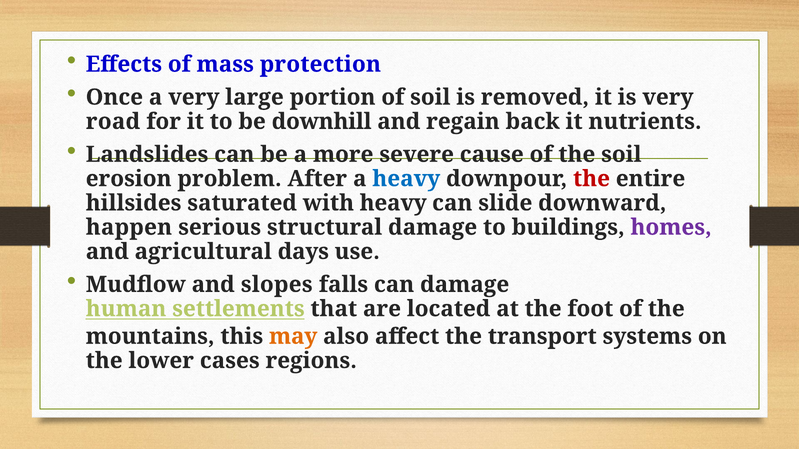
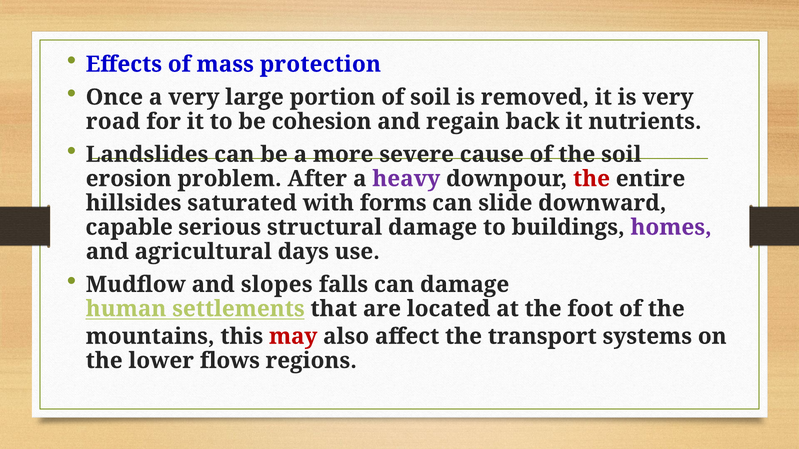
downhill: downhill -> cohesion
heavy at (406, 179) colour: blue -> purple
with heavy: heavy -> forms
happen: happen -> capable
may colour: orange -> red
cases: cases -> flows
